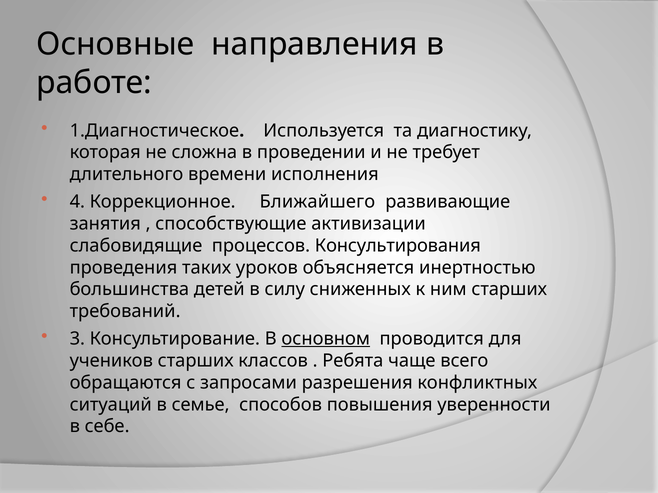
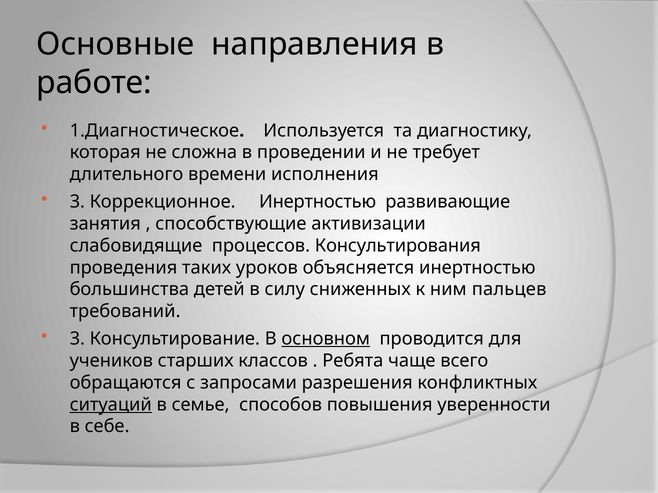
4 at (77, 202): 4 -> 3
Коррекционное Ближайшего: Ближайшего -> Инертностью
ним старших: старших -> пальцев
ситуаций underline: none -> present
